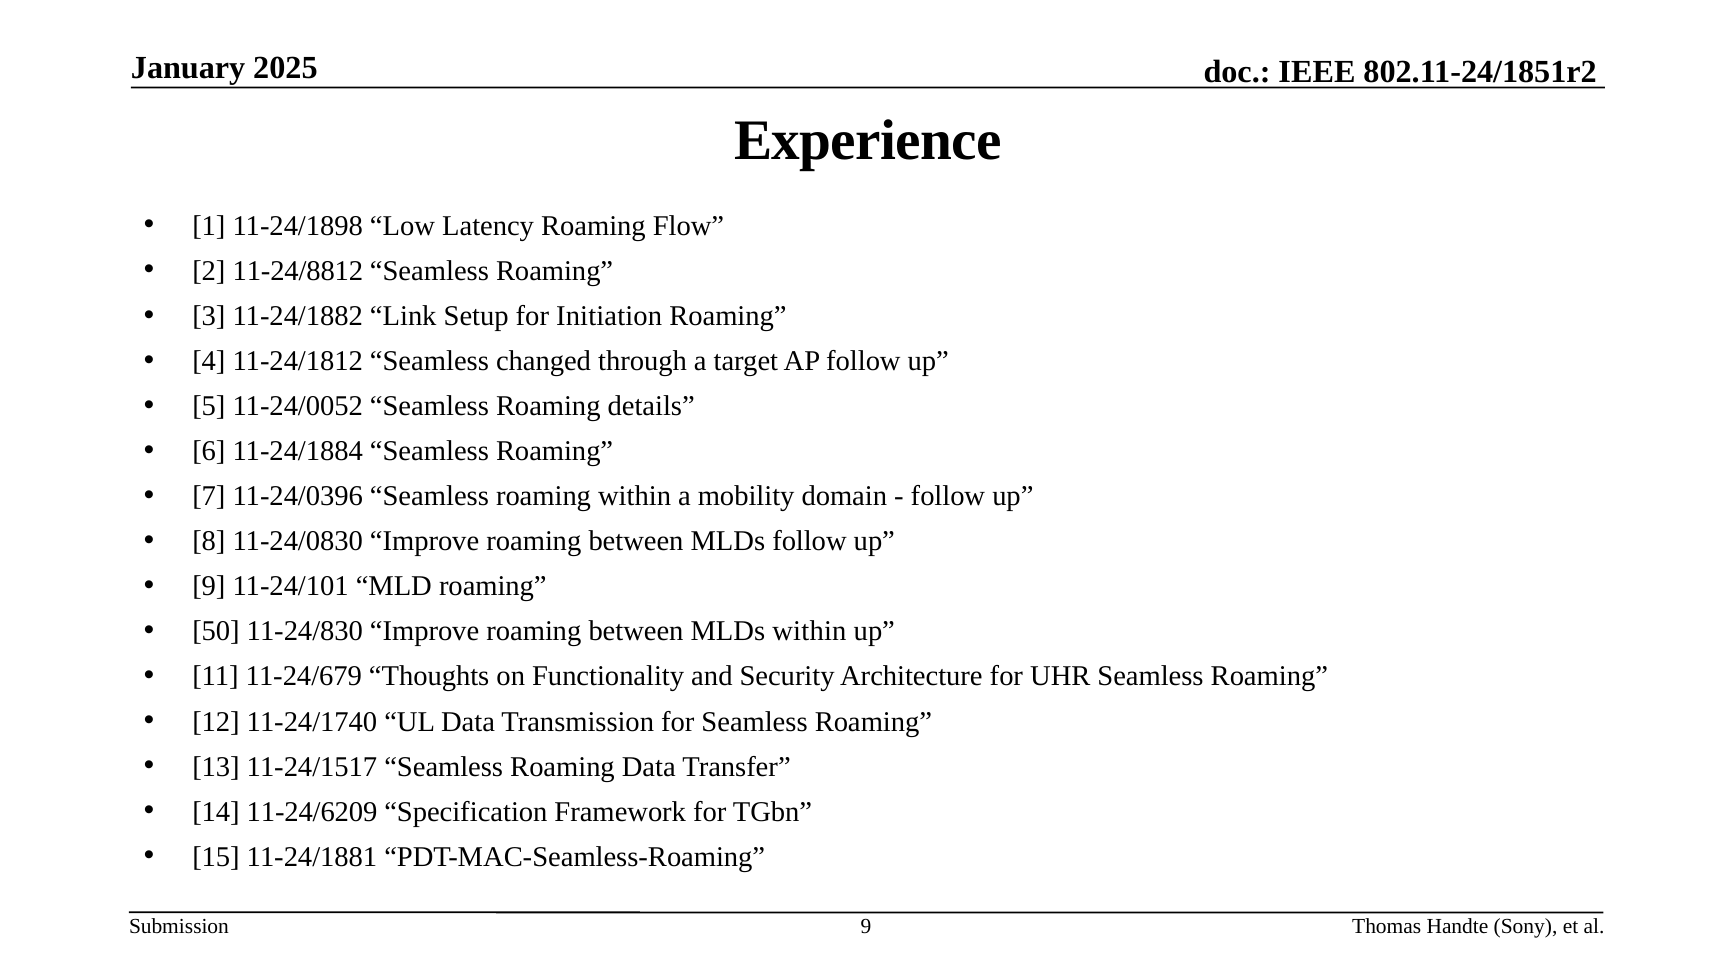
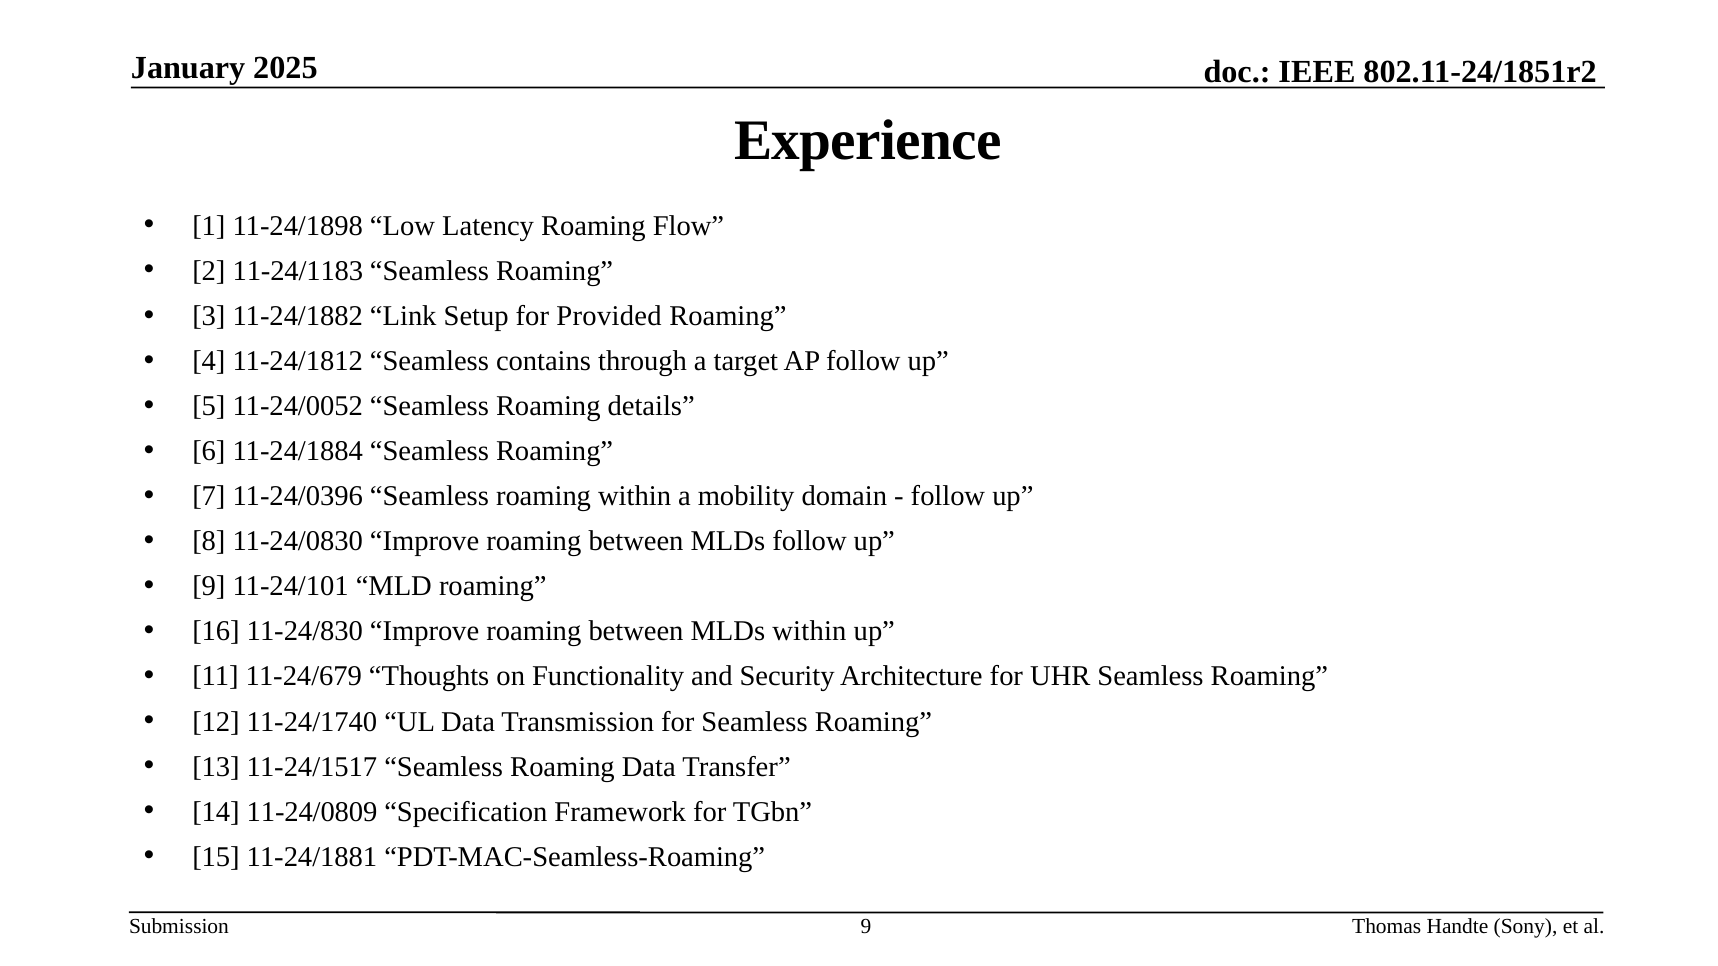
11-24/8812: 11-24/8812 -> 11-24/1183
Initiation: Initiation -> Provided
changed: changed -> contains
50: 50 -> 16
11-24/6209: 11-24/6209 -> 11-24/0809
